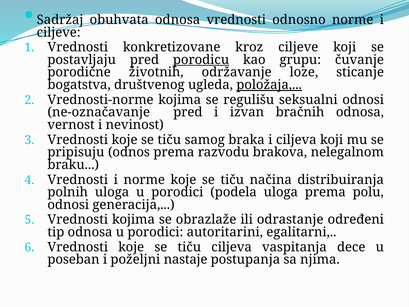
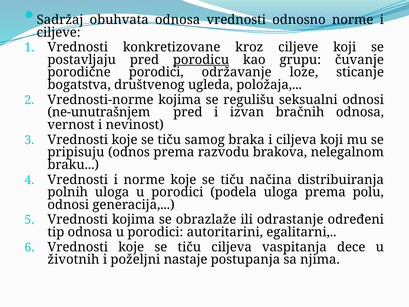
porodične životnih: životnih -> porodici
položaja underline: present -> none
ne-označavanje: ne-označavanje -> ne-unutrašnjem
poseban: poseban -> životnih
